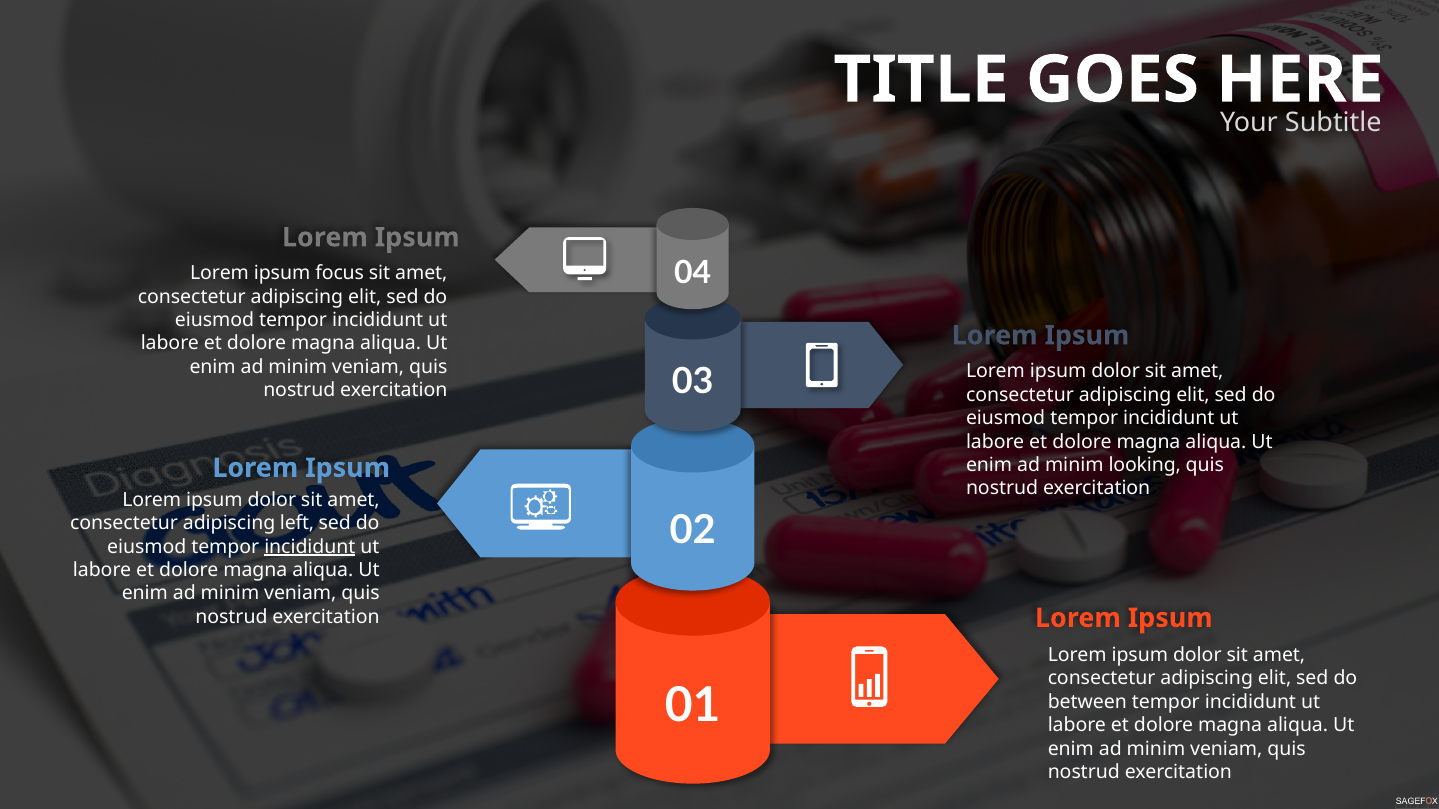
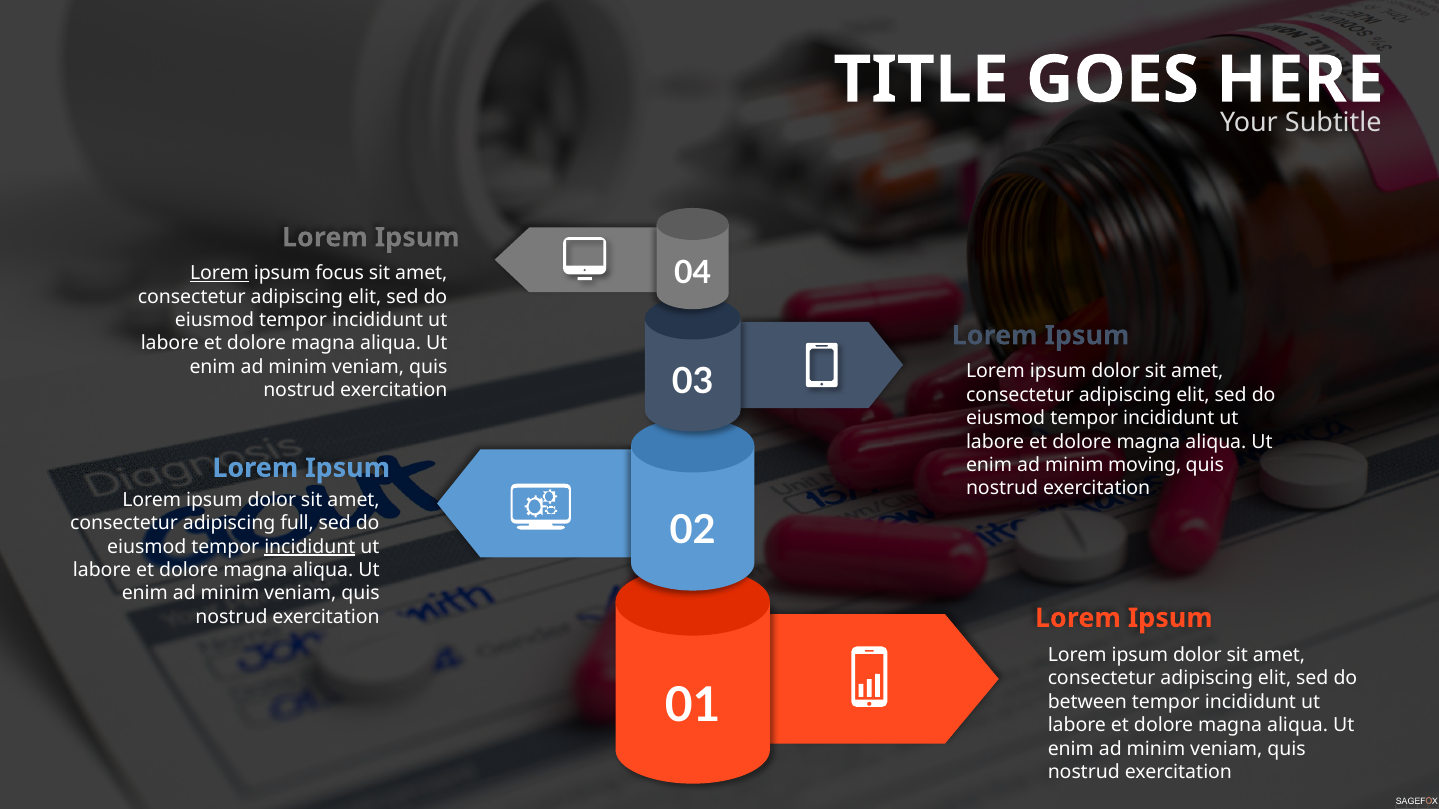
Lorem at (219, 273) underline: none -> present
looking: looking -> moving
left: left -> full
